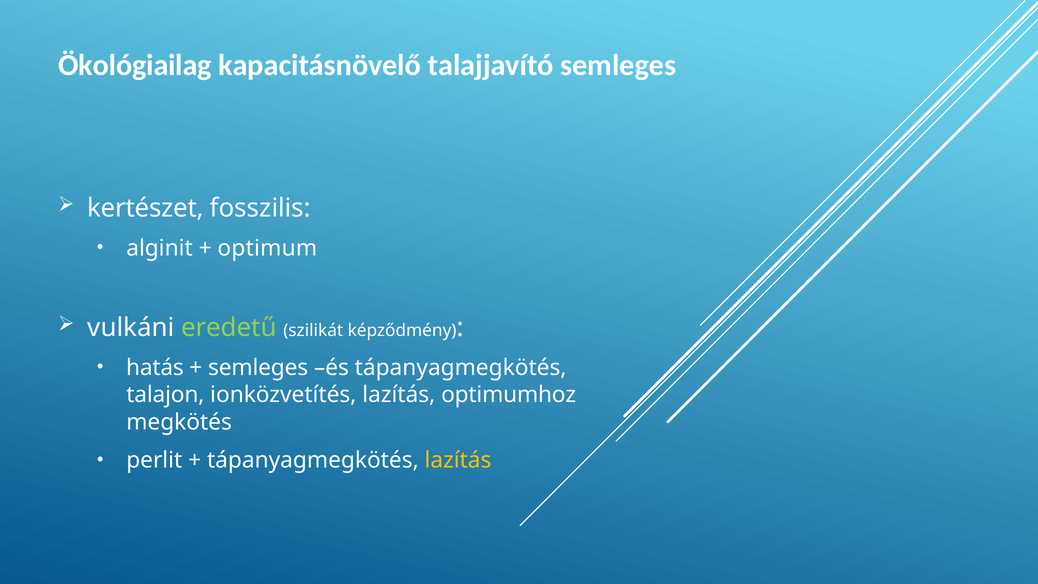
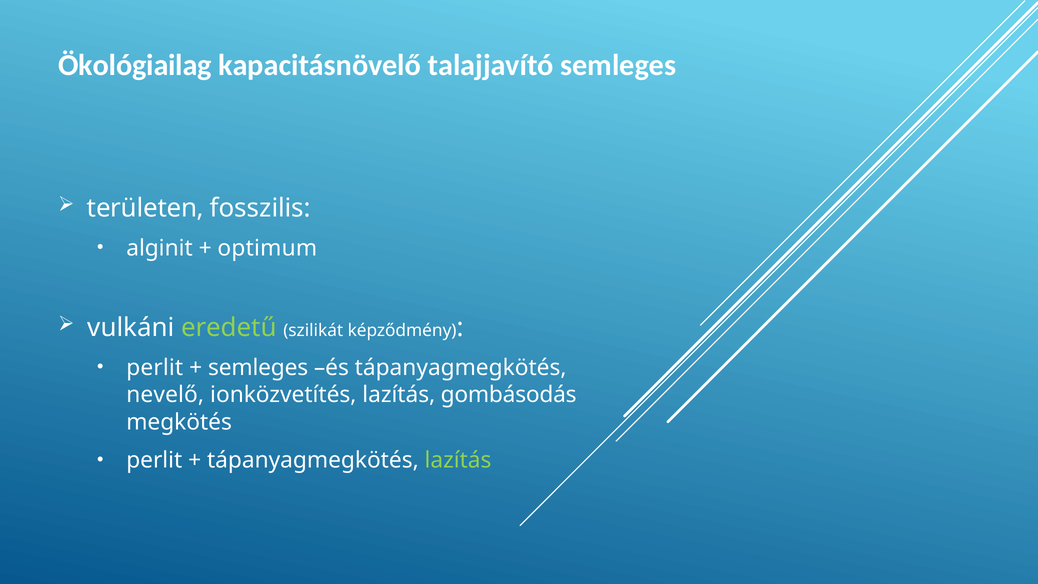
kertészet: kertészet -> területen
hatás at (155, 368): hatás -> perlit
talajon: talajon -> nevelő
optimumhoz: optimumhoz -> gombásodás
lazítás at (458, 460) colour: yellow -> light green
